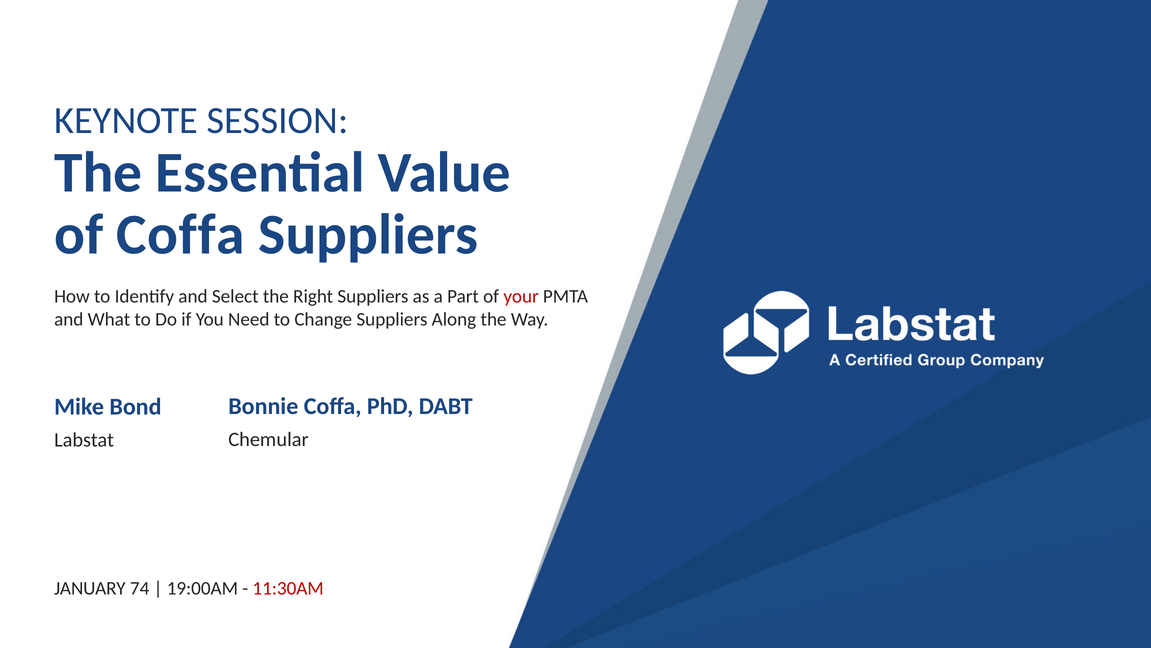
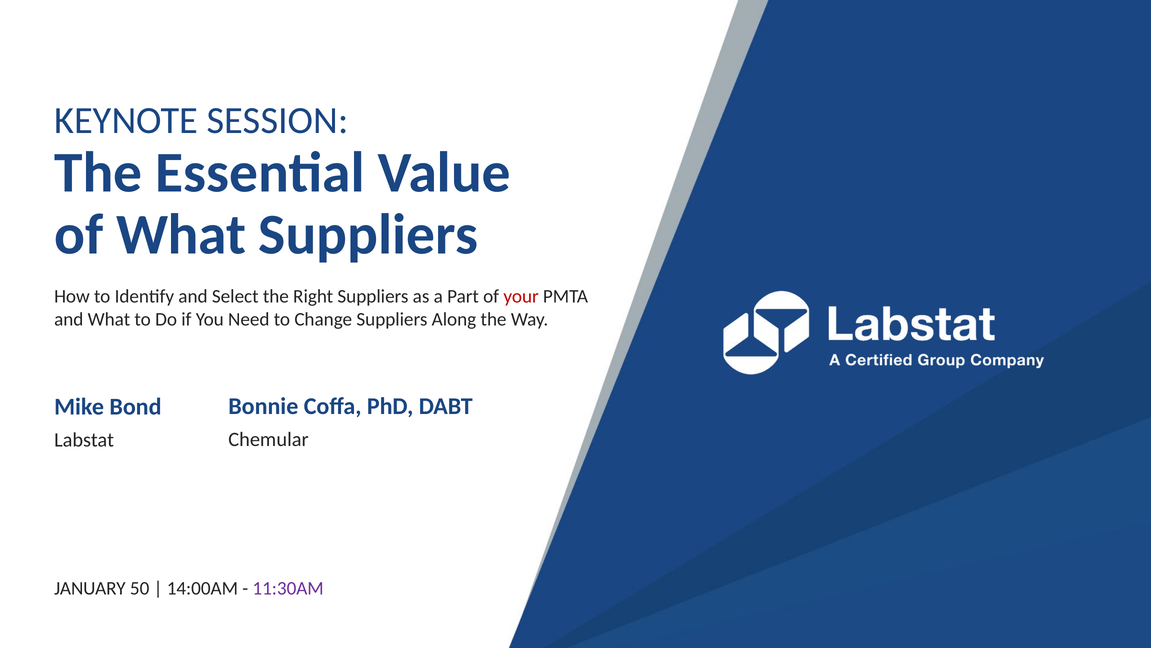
of Coffa: Coffa -> What
74: 74 -> 50
19:00AM: 19:00AM -> 14:00AM
11:30AM colour: red -> purple
